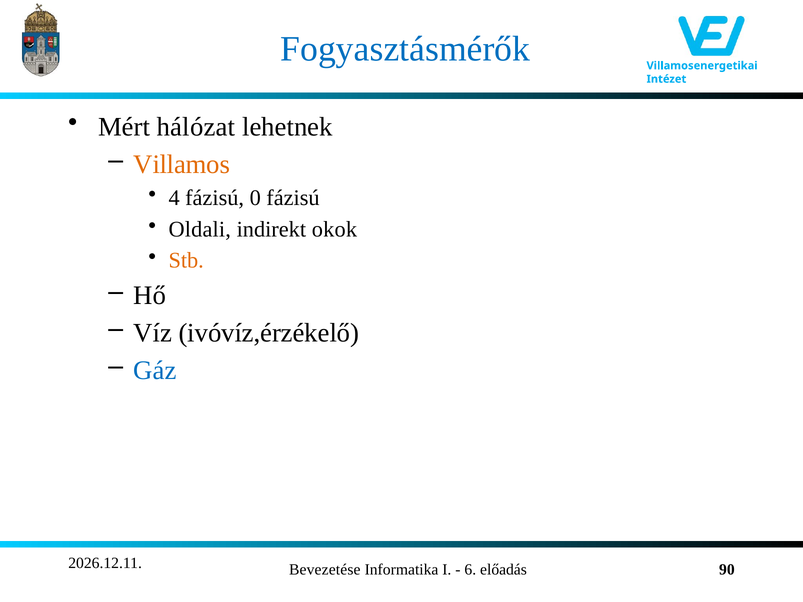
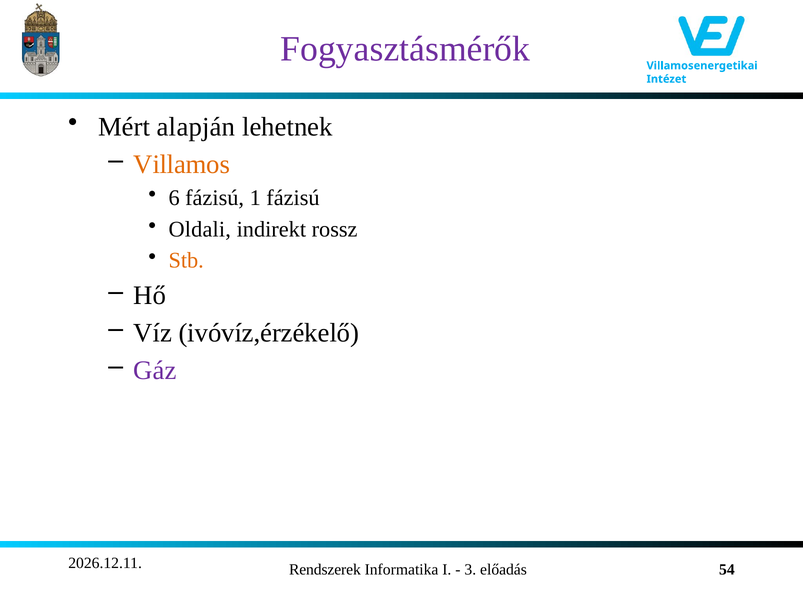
Fogyasztásmérők colour: blue -> purple
hálózat: hálózat -> alapján
4: 4 -> 6
0: 0 -> 1
okok: okok -> rossz
Gáz colour: blue -> purple
Bevezetése: Bevezetése -> Rendszerek
6: 6 -> 3
90: 90 -> 54
